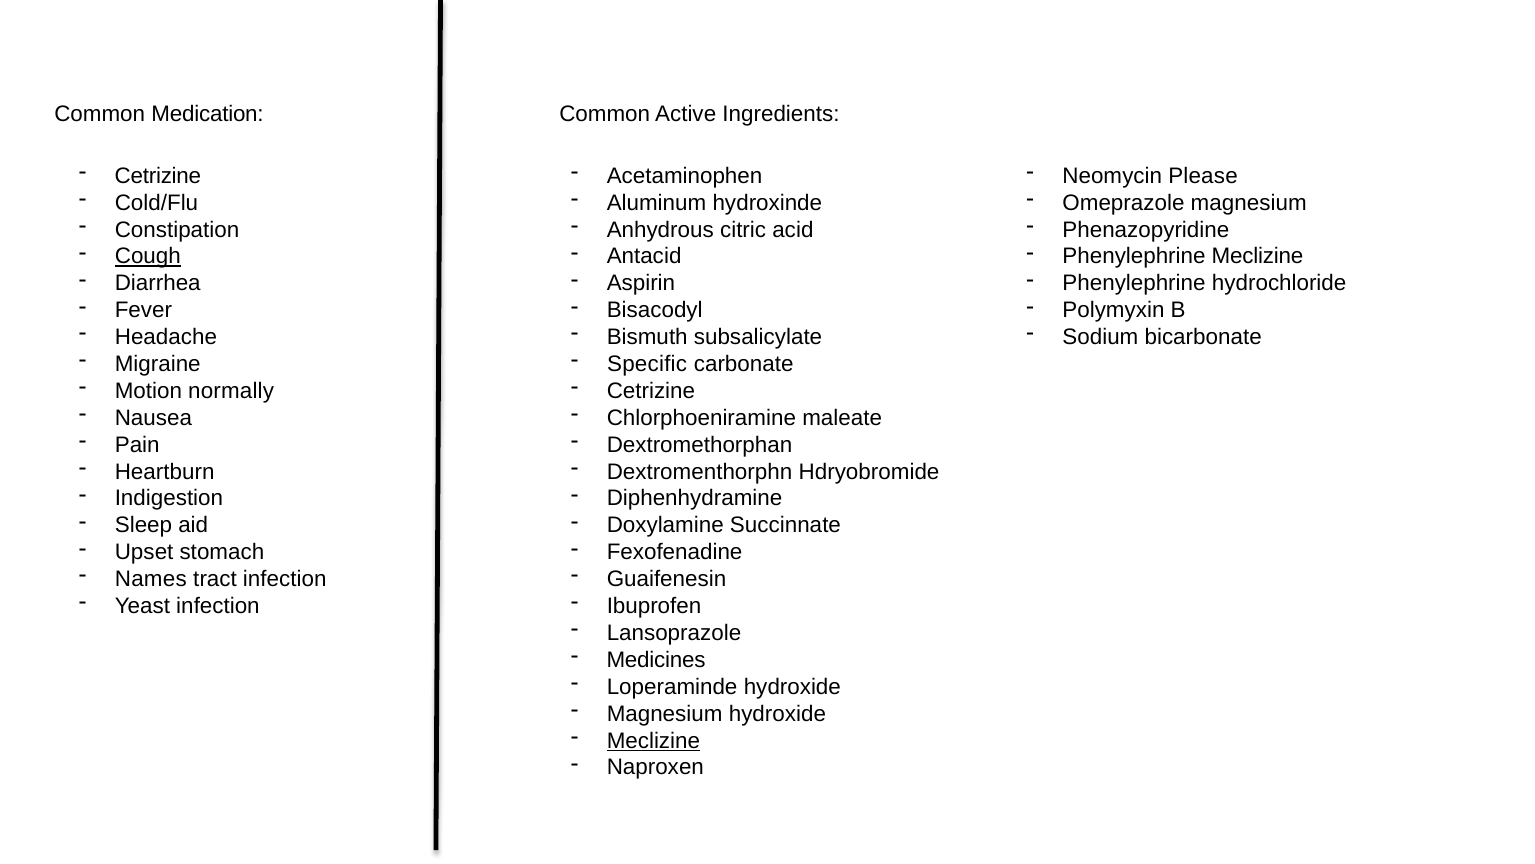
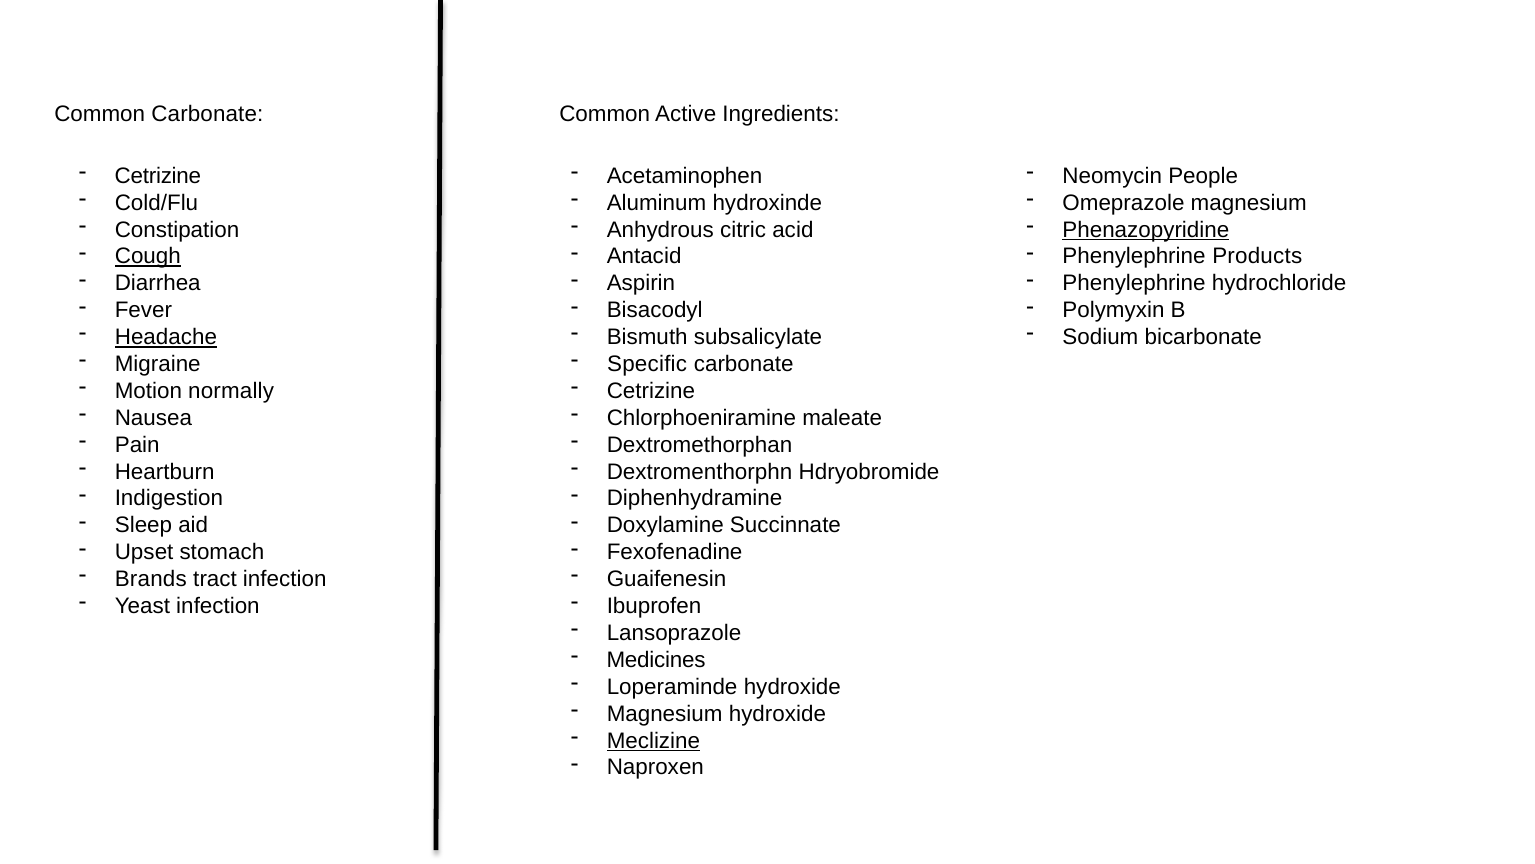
Common Medication: Medication -> Carbonate
Please: Please -> People
Phenazopyridine underline: none -> present
Phenylephrine Meclizine: Meclizine -> Products
Headache underline: none -> present
Names: Names -> Brands
